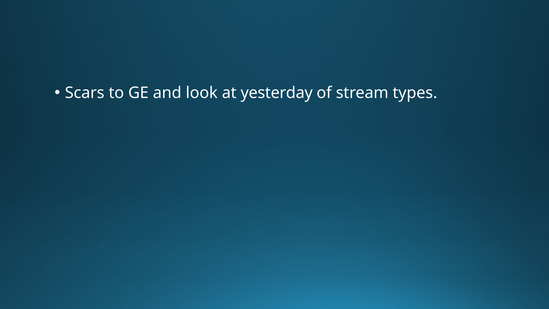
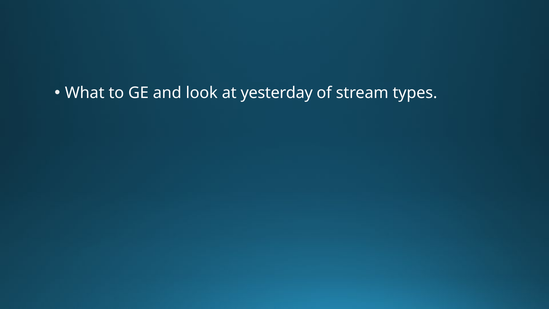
Scars: Scars -> What
